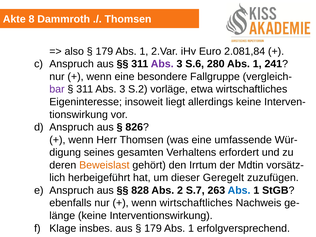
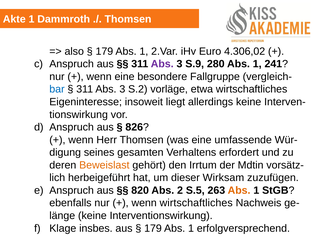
Akte 8: 8 -> 1
2.081,84: 2.081,84 -> 4.306,02
S.6: S.6 -> S.9
bar colour: purple -> blue
Geregelt: Geregelt -> Wirksam
828: 828 -> 820
S.7: S.7 -> S.5
Abs at (239, 190) colour: blue -> orange
